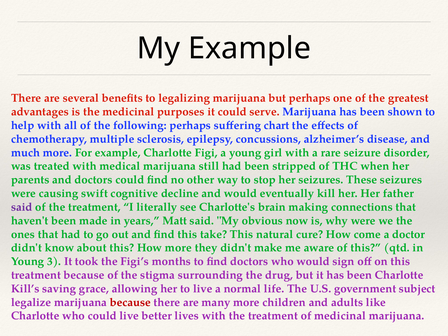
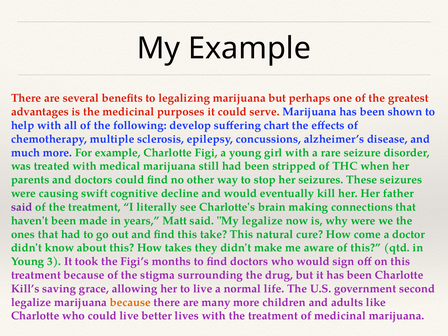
following perhaps: perhaps -> develop
My obvious: obvious -> legalize
How more: more -> takes
subject: subject -> second
because at (130, 302) colour: red -> orange
